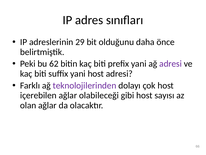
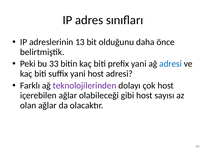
29: 29 -> 13
62: 62 -> 33
adresi at (171, 64) colour: purple -> blue
